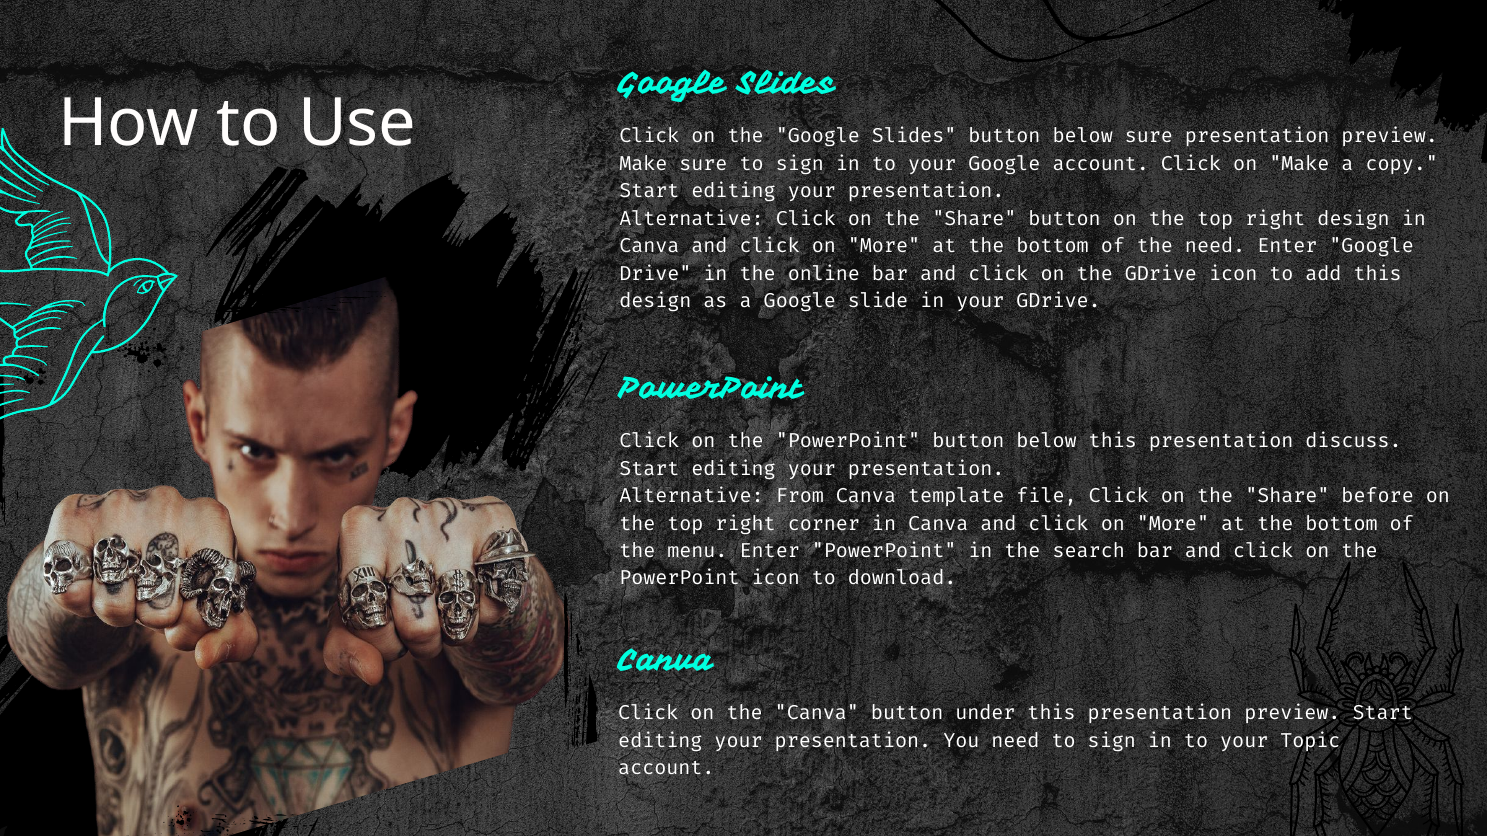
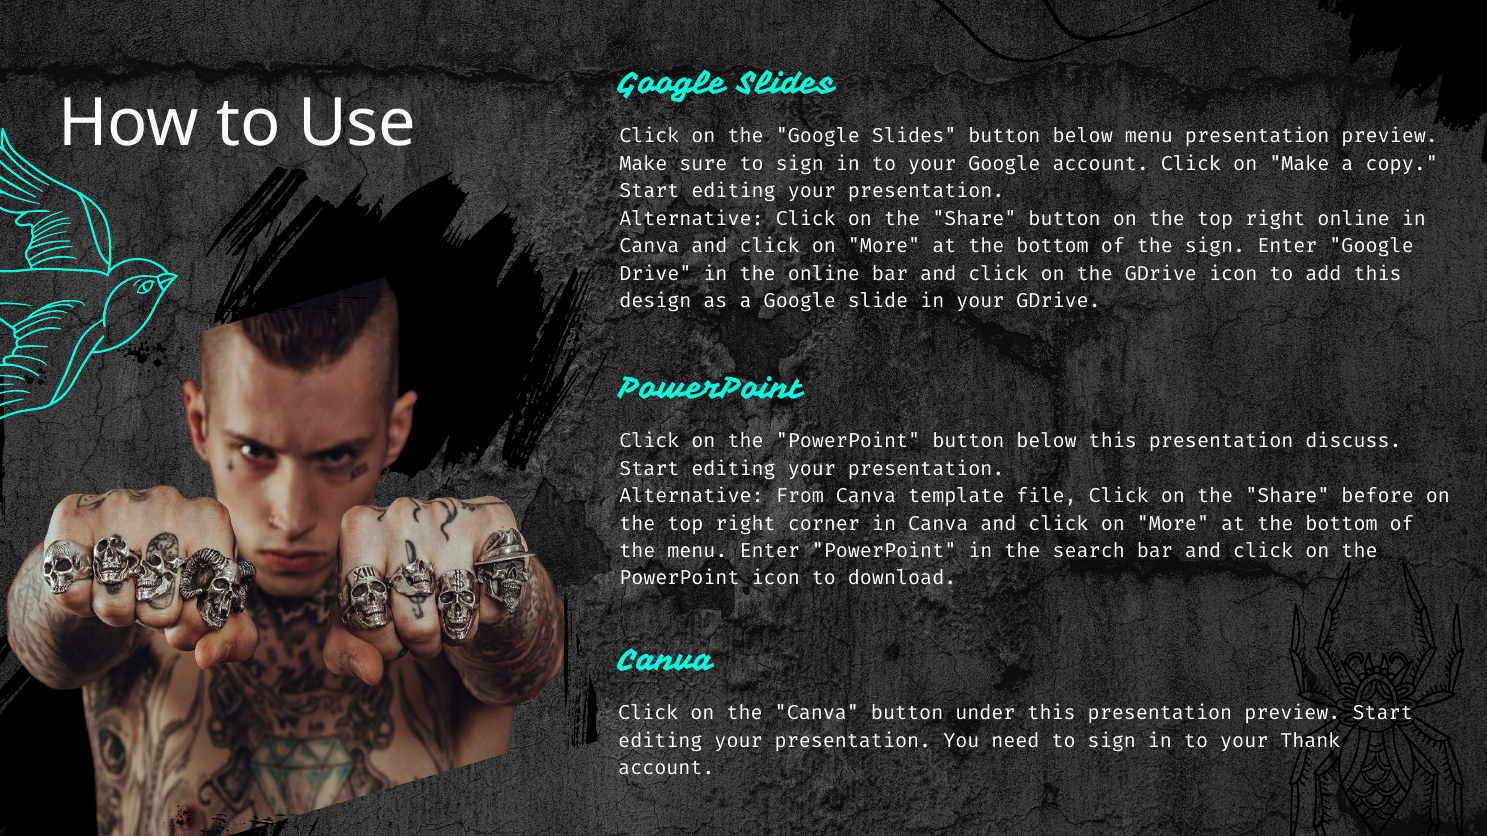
below sure: sure -> menu
right design: design -> online
the need: need -> sign
Topic: Topic -> Thank
